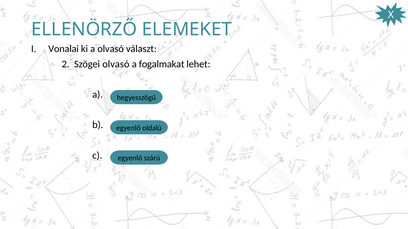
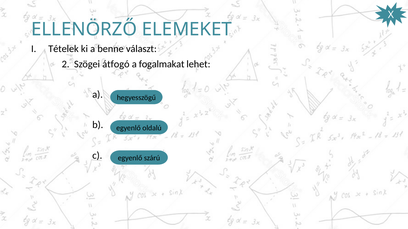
Vonalai: Vonalai -> Tételek
a olvasó: olvasó -> benne
Szögei olvasó: olvasó -> átfogó
